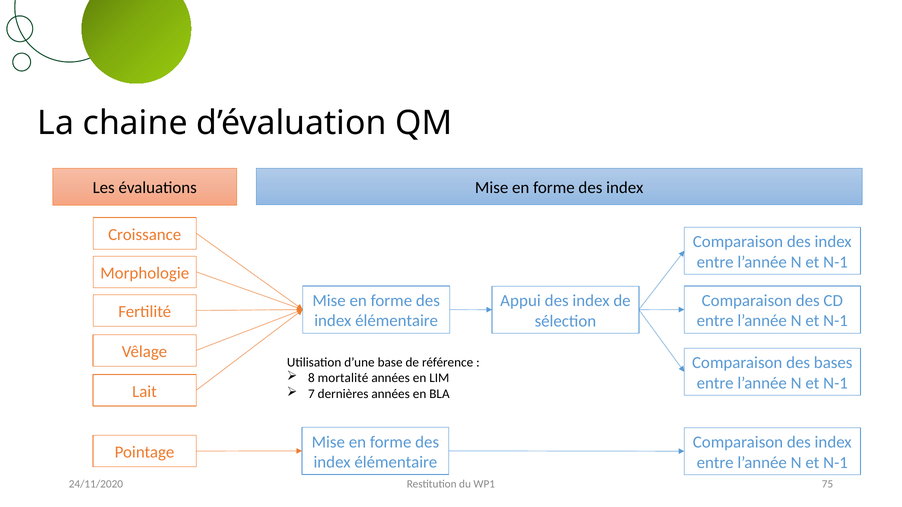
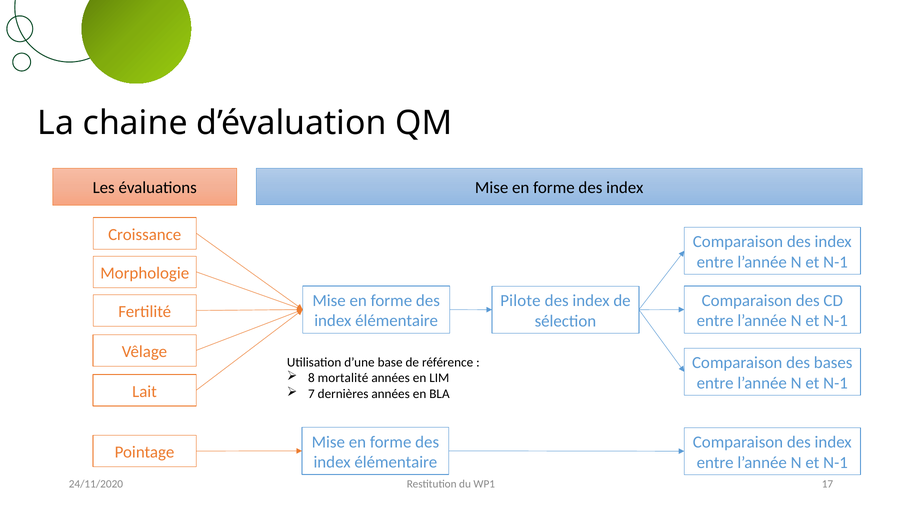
Appui: Appui -> Pilote
75: 75 -> 17
